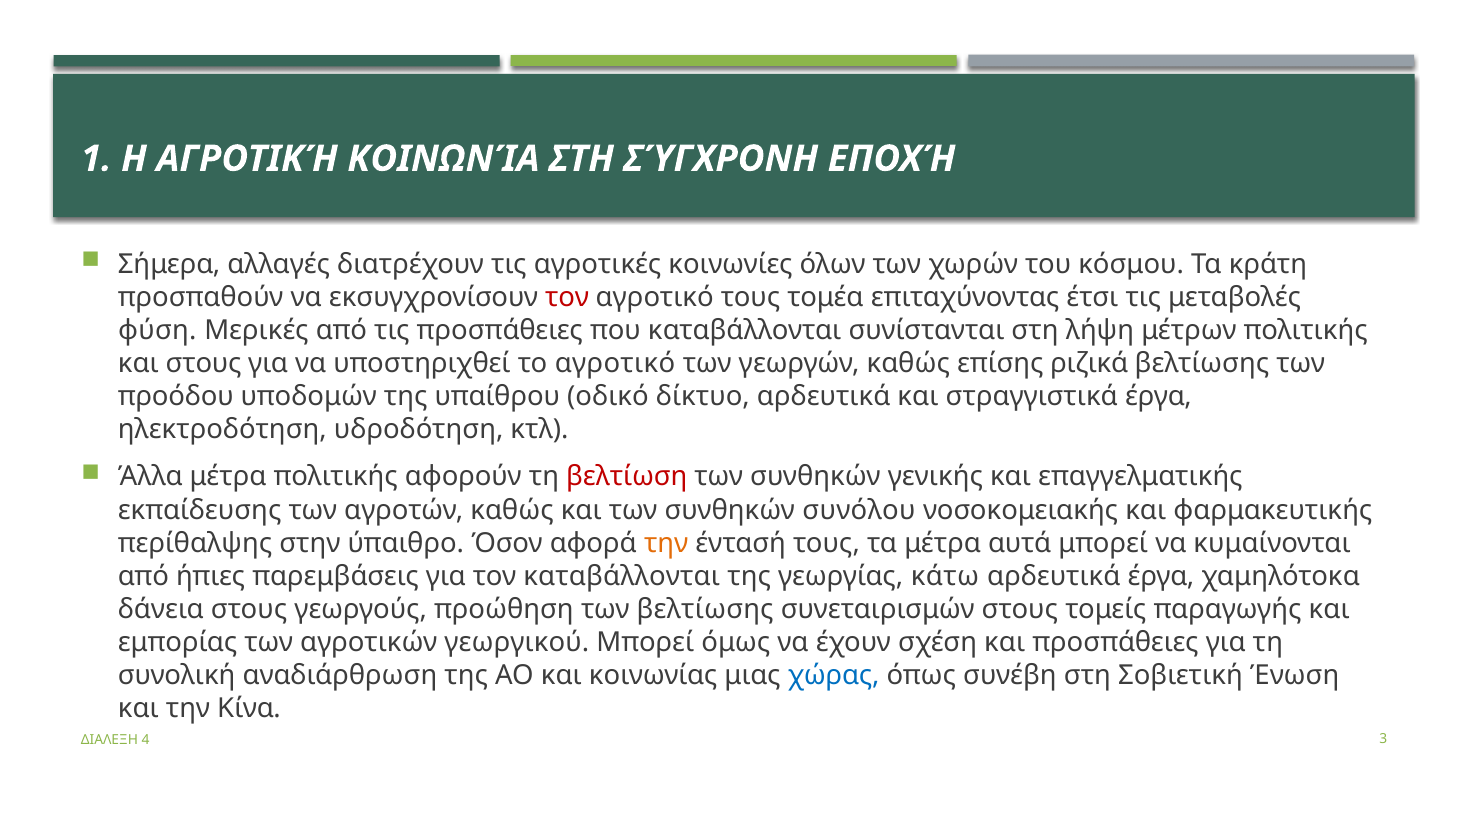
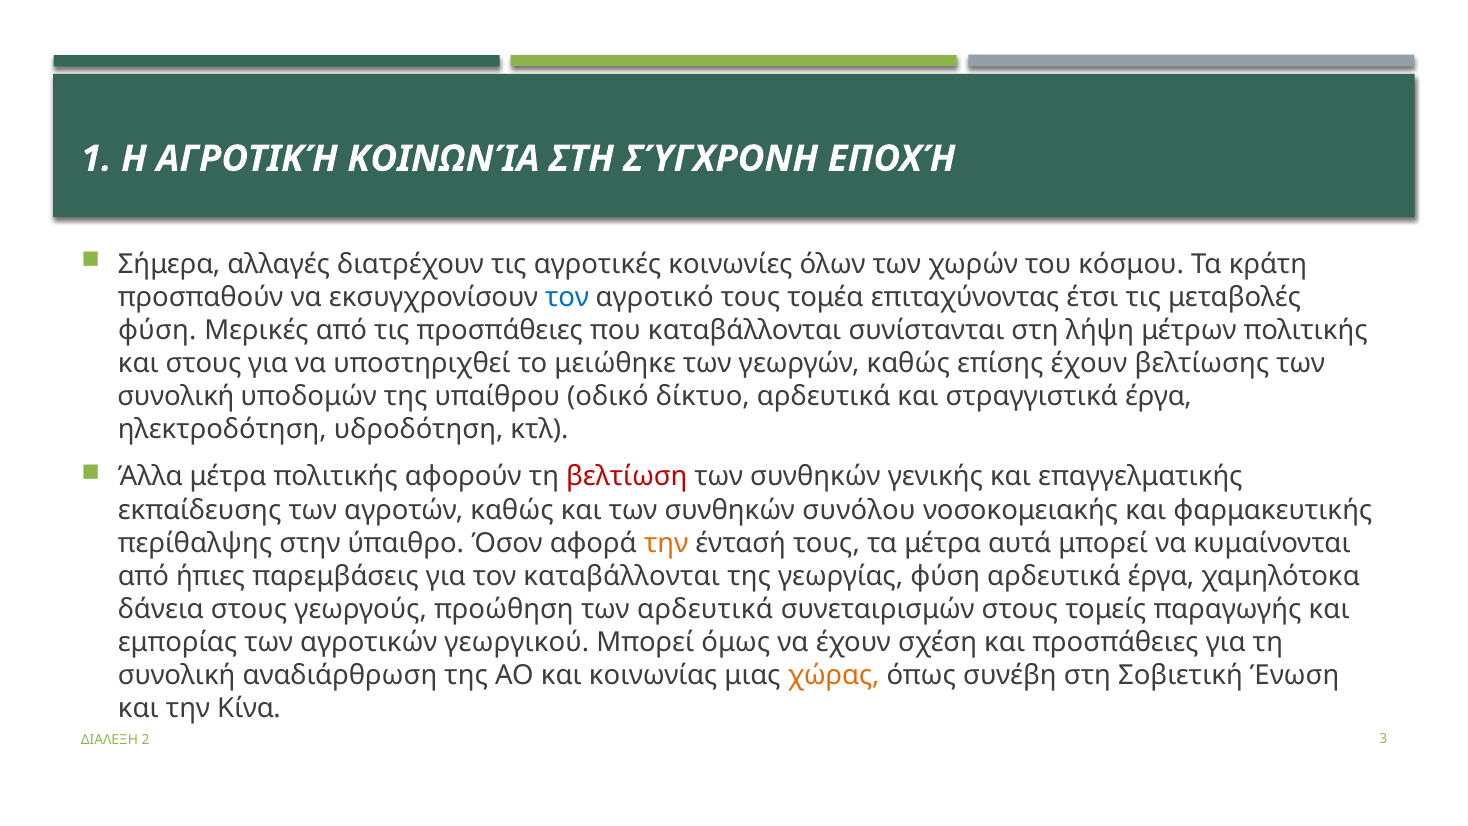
τον at (567, 297) colour: red -> blue
το αγροτικό: αγροτικό -> μειώθηκε
επίσης ριζικά: ριζικά -> έχουν
προόδου at (176, 396): προόδου -> συνολική
γεωργίας κάτω: κάτω -> φύση
των βελτίωσης: βελτίωσης -> αρδευτικά
χώρας colour: blue -> orange
4: 4 -> 2
